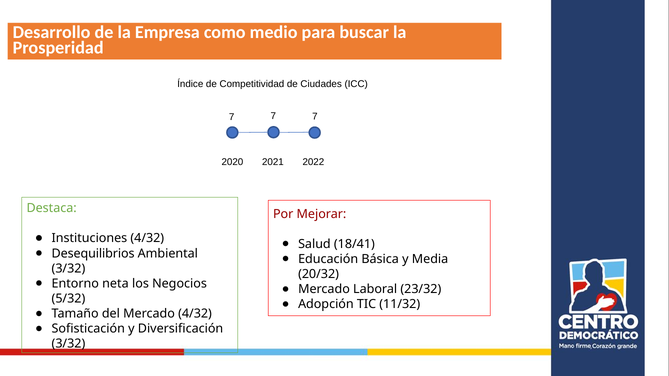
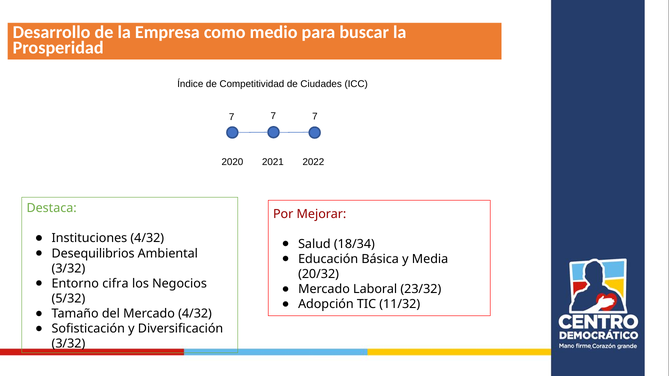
18/41: 18/41 -> 18/34
neta: neta -> cifra
